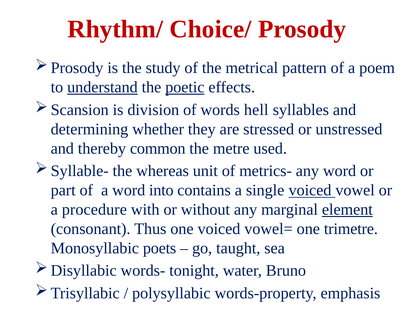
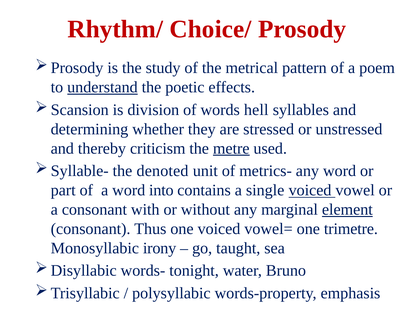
poetic underline: present -> none
common: common -> criticism
metre underline: none -> present
whereas: whereas -> denoted
a procedure: procedure -> consonant
poets: poets -> irony
